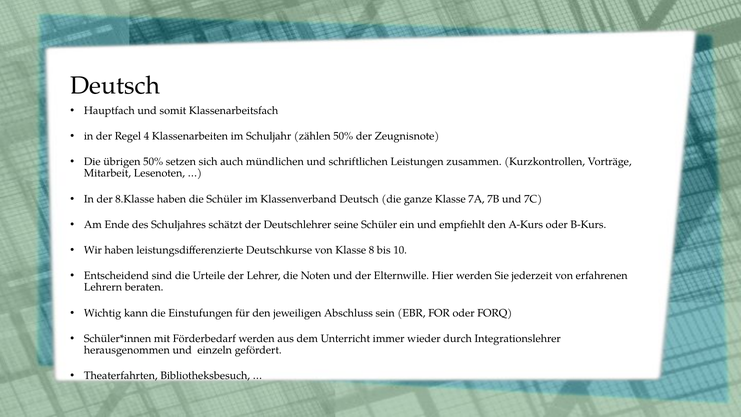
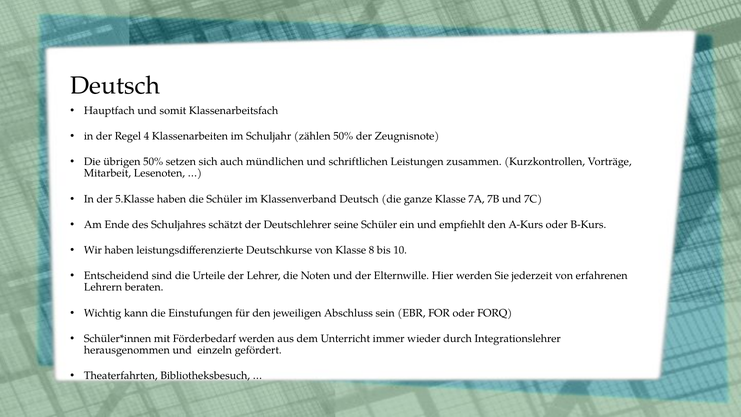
8.Klasse: 8.Klasse -> 5.Klasse
